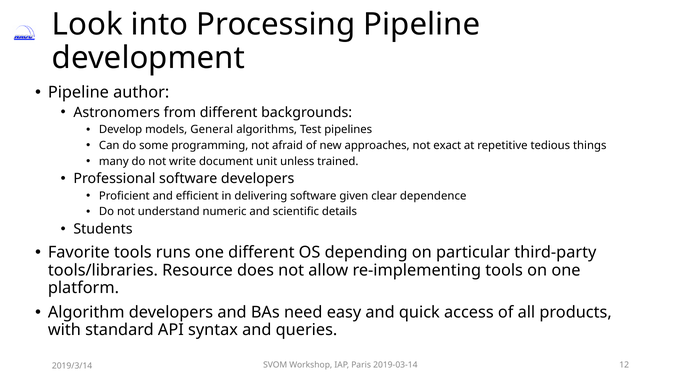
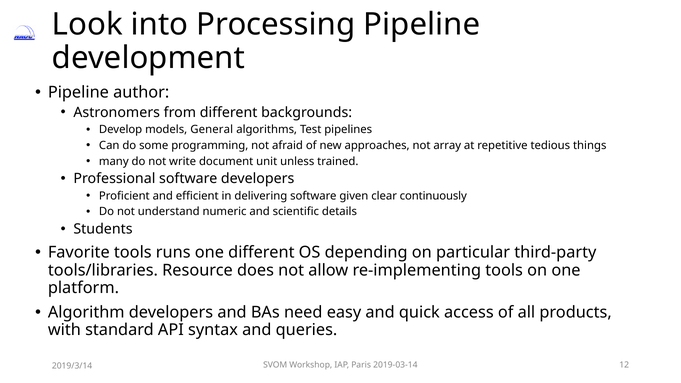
exact: exact -> array
dependence: dependence -> continuously
